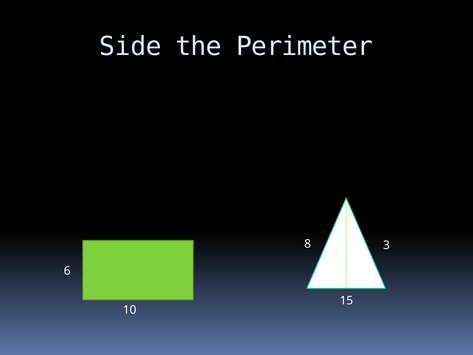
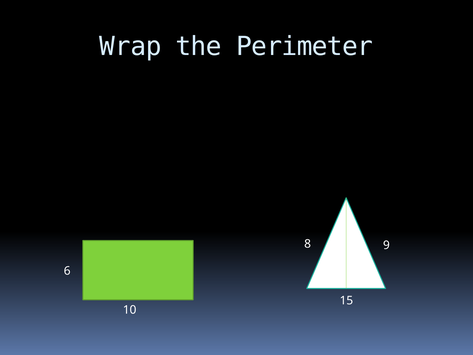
Side: Side -> Wrap
3: 3 -> 9
